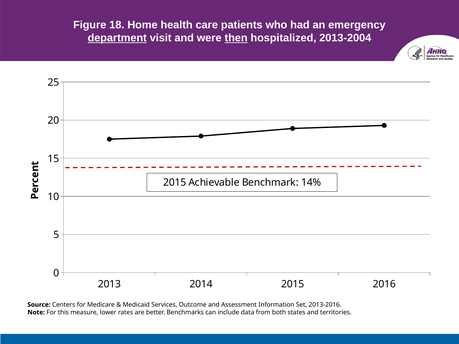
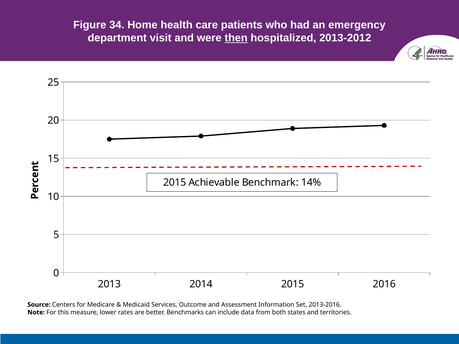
18: 18 -> 34
department underline: present -> none
2013-2004: 2013-2004 -> 2013-2012
